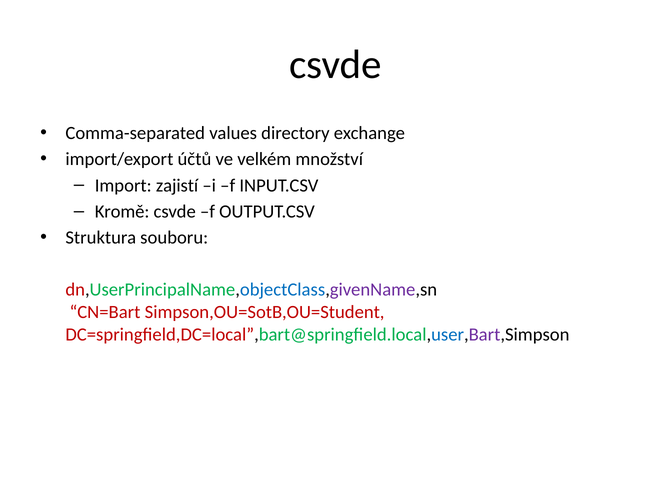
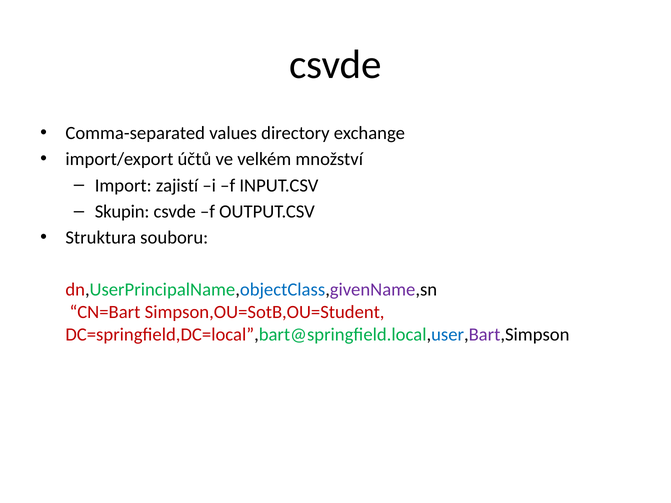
Kromě: Kromě -> Skupin
